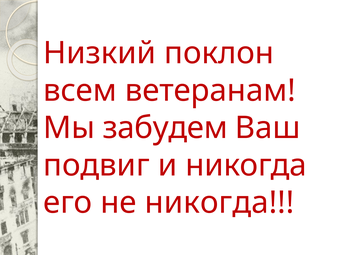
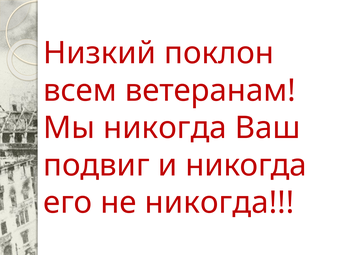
Мы забудем: забудем -> никогда
